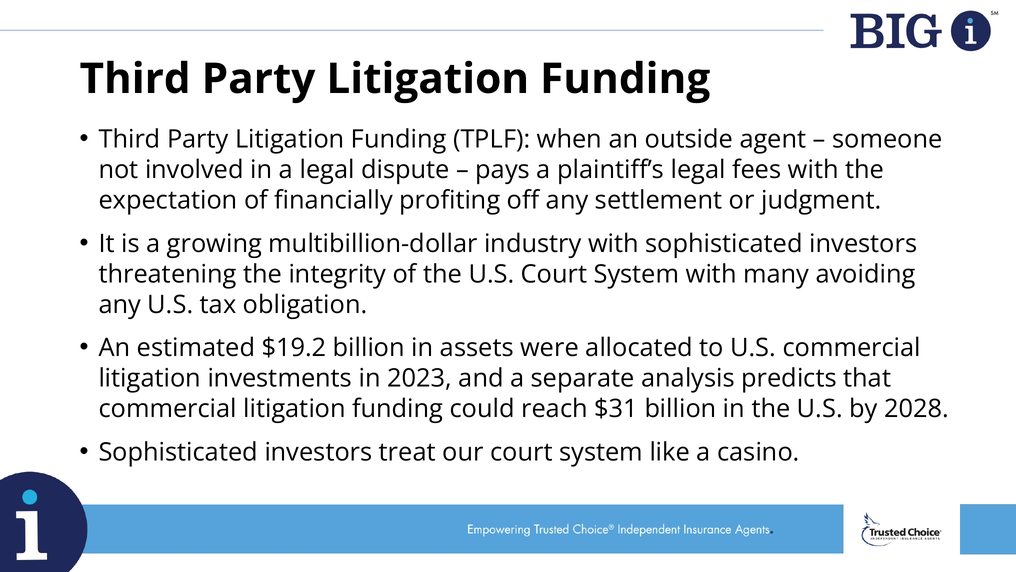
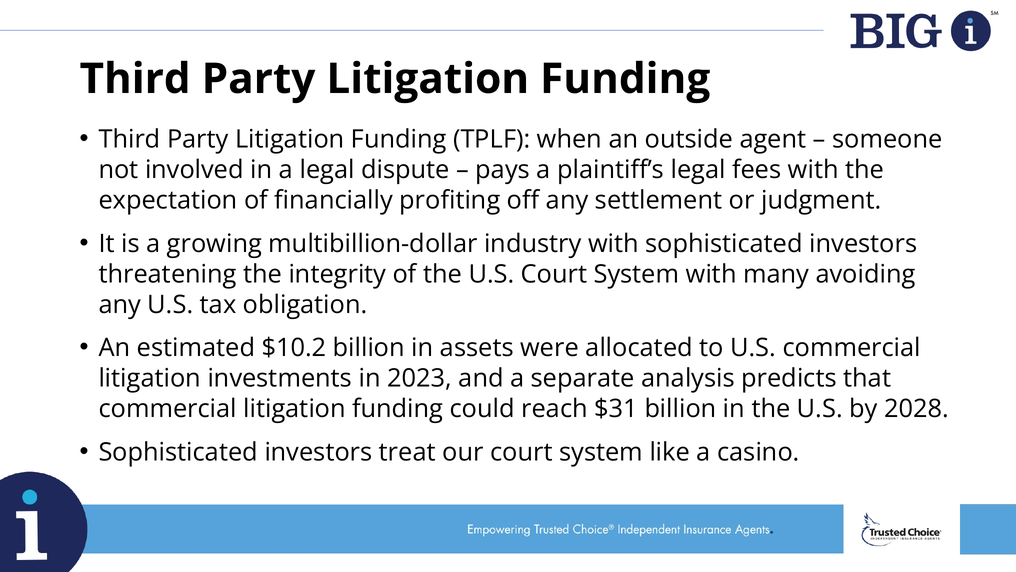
$19.2: $19.2 -> $10.2
